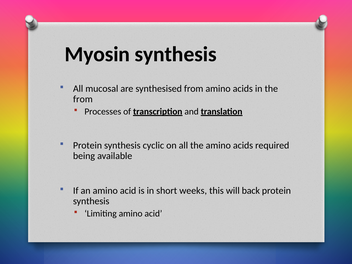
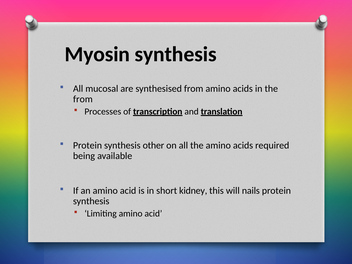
cyclic: cyclic -> other
weeks: weeks -> kidney
back: back -> nails
